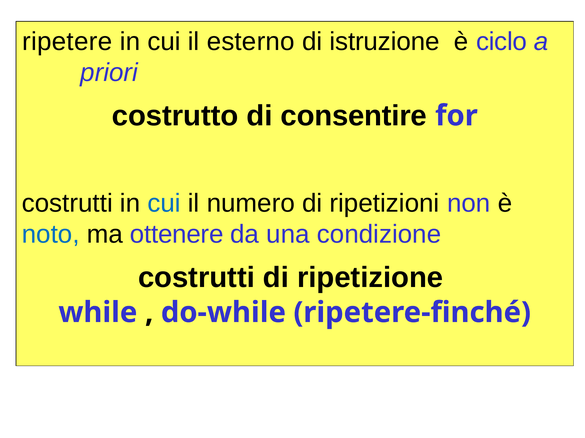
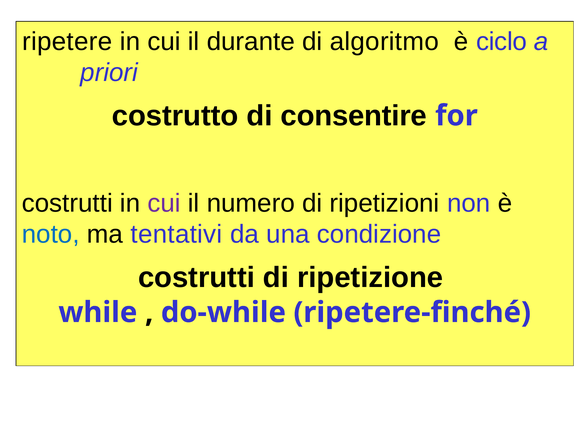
esterno: esterno -> durante
istruzione: istruzione -> algoritmo
cui at (164, 204) colour: blue -> purple
ottenere: ottenere -> tentativi
